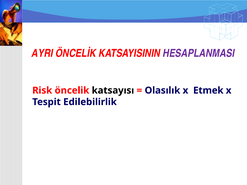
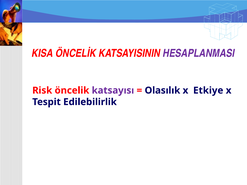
AYRI: AYRI -> KISA
katsayısı colour: black -> purple
Etmek: Etmek -> Etkiye
